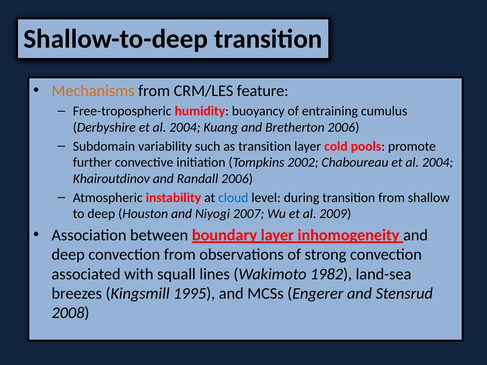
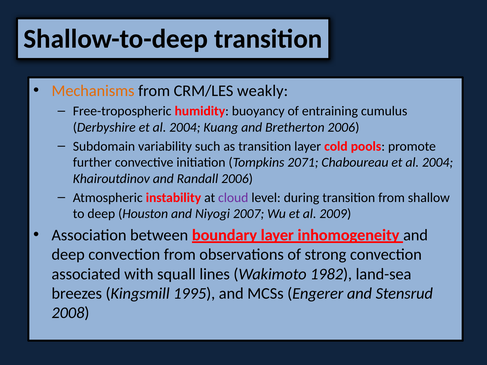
feature: feature -> weakly
2002: 2002 -> 2071
cloud colour: blue -> purple
